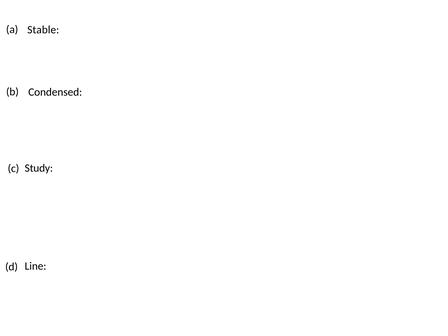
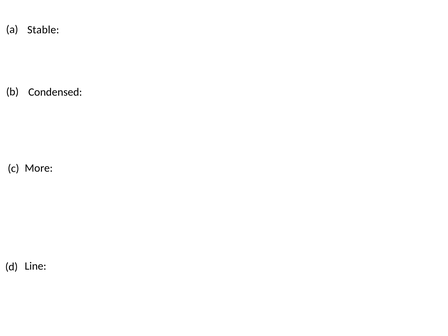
Study: Study -> More
